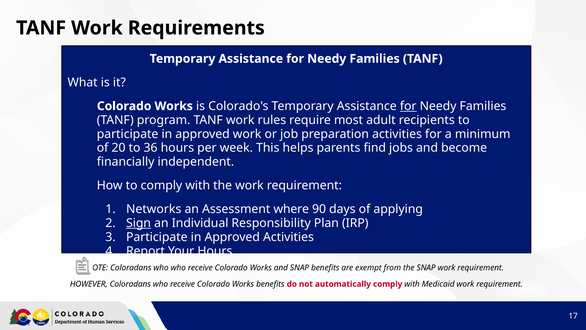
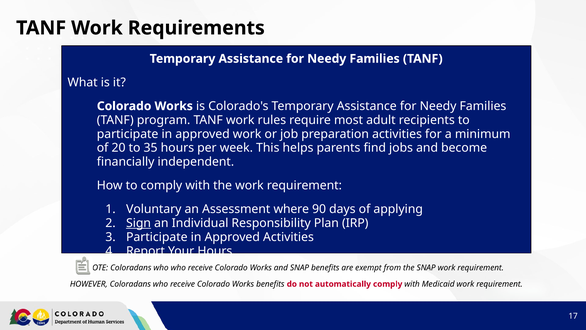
for at (408, 106) underline: present -> none
36: 36 -> 35
Networks: Networks -> Voluntary
